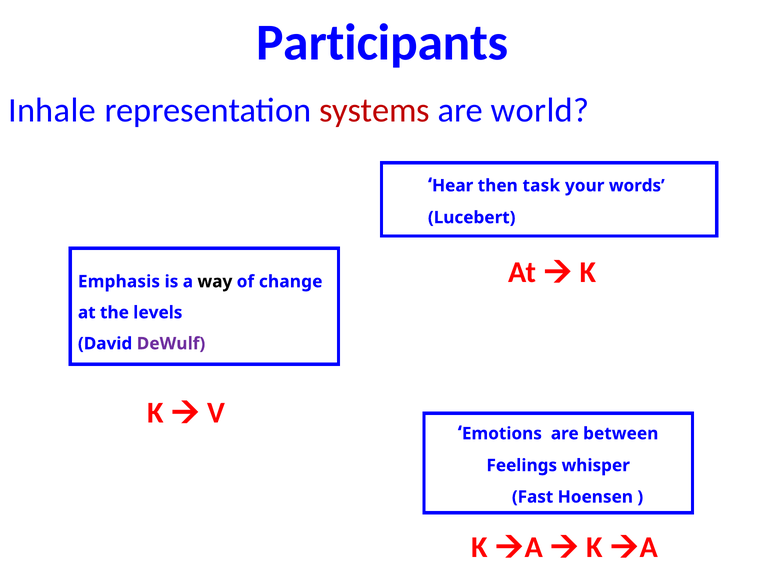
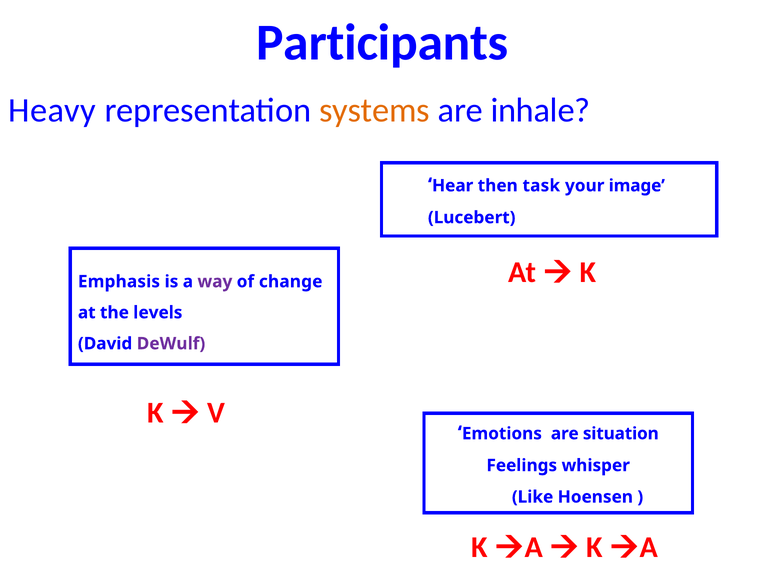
Inhale: Inhale -> Heavy
systems colour: red -> orange
world: world -> inhale
words: words -> image
way colour: black -> purple
between: between -> situation
Fast: Fast -> Like
